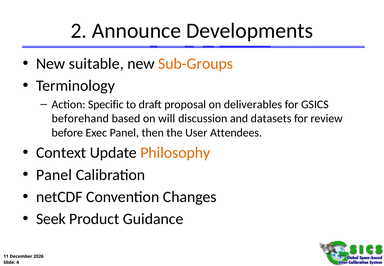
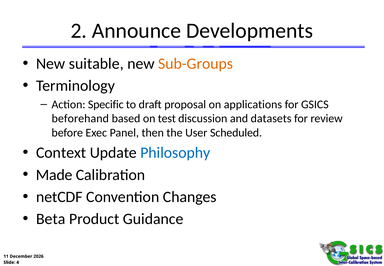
deliverables: deliverables -> applications
will: will -> test
Attendees: Attendees -> Scheduled
Philosophy colour: orange -> blue
Panel at (54, 175): Panel -> Made
Seek: Seek -> Beta
